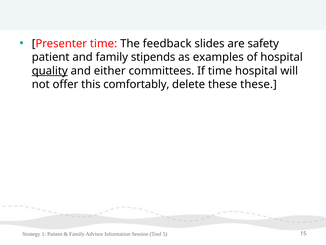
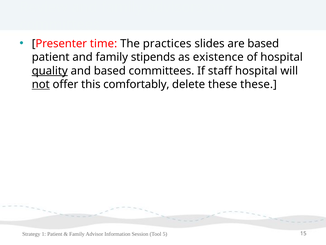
feedback: feedback -> practices
are safety: safety -> based
examples: examples -> existence
and either: either -> based
If time: time -> staff
not underline: none -> present
